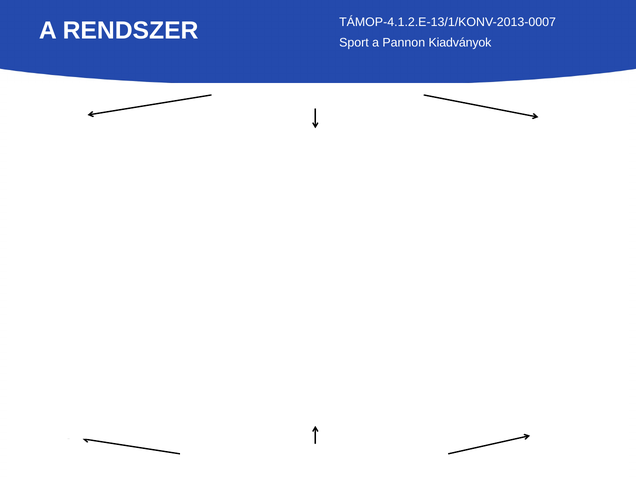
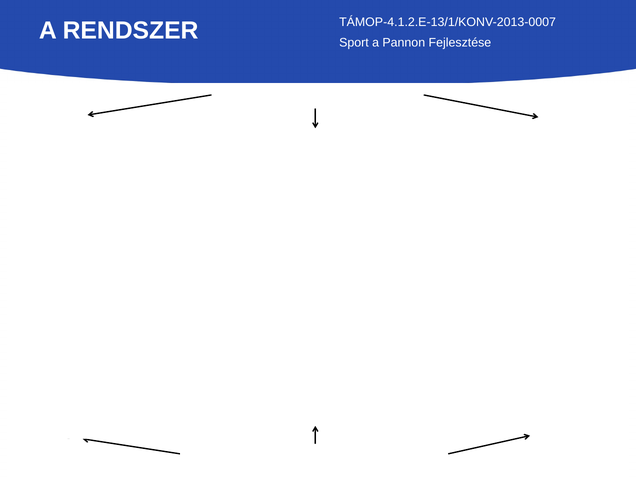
Pannon Kiadványok: Kiadványok -> Fejlesztése
